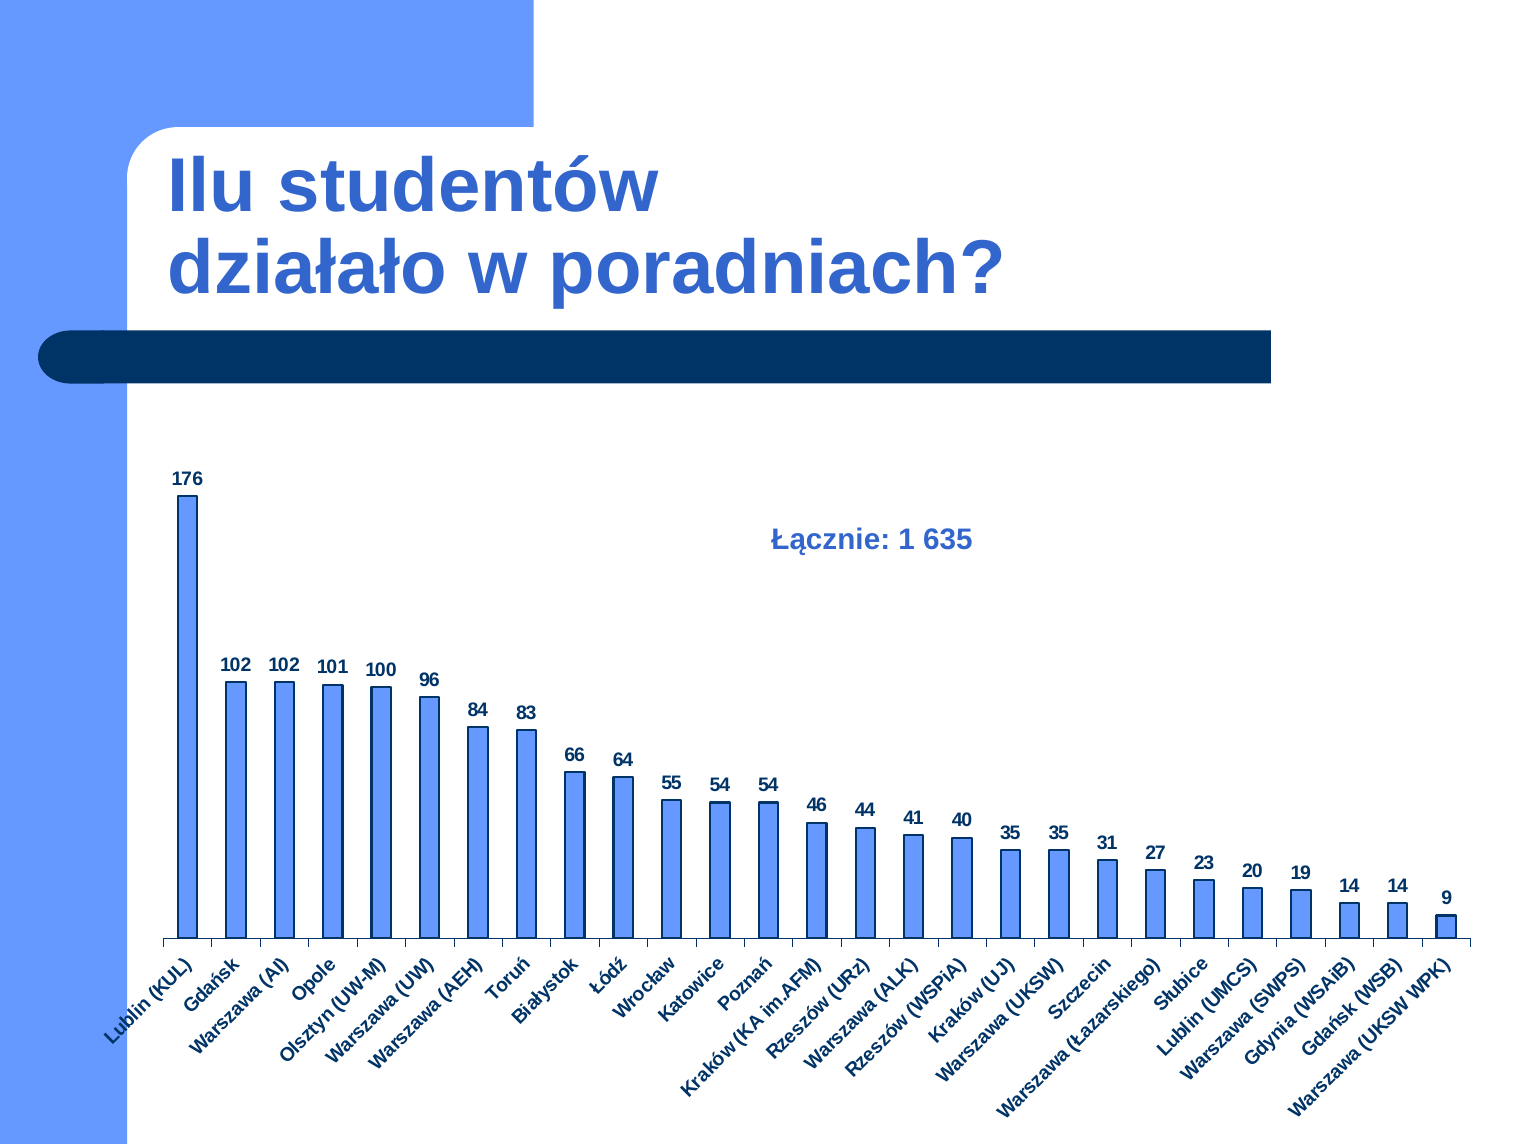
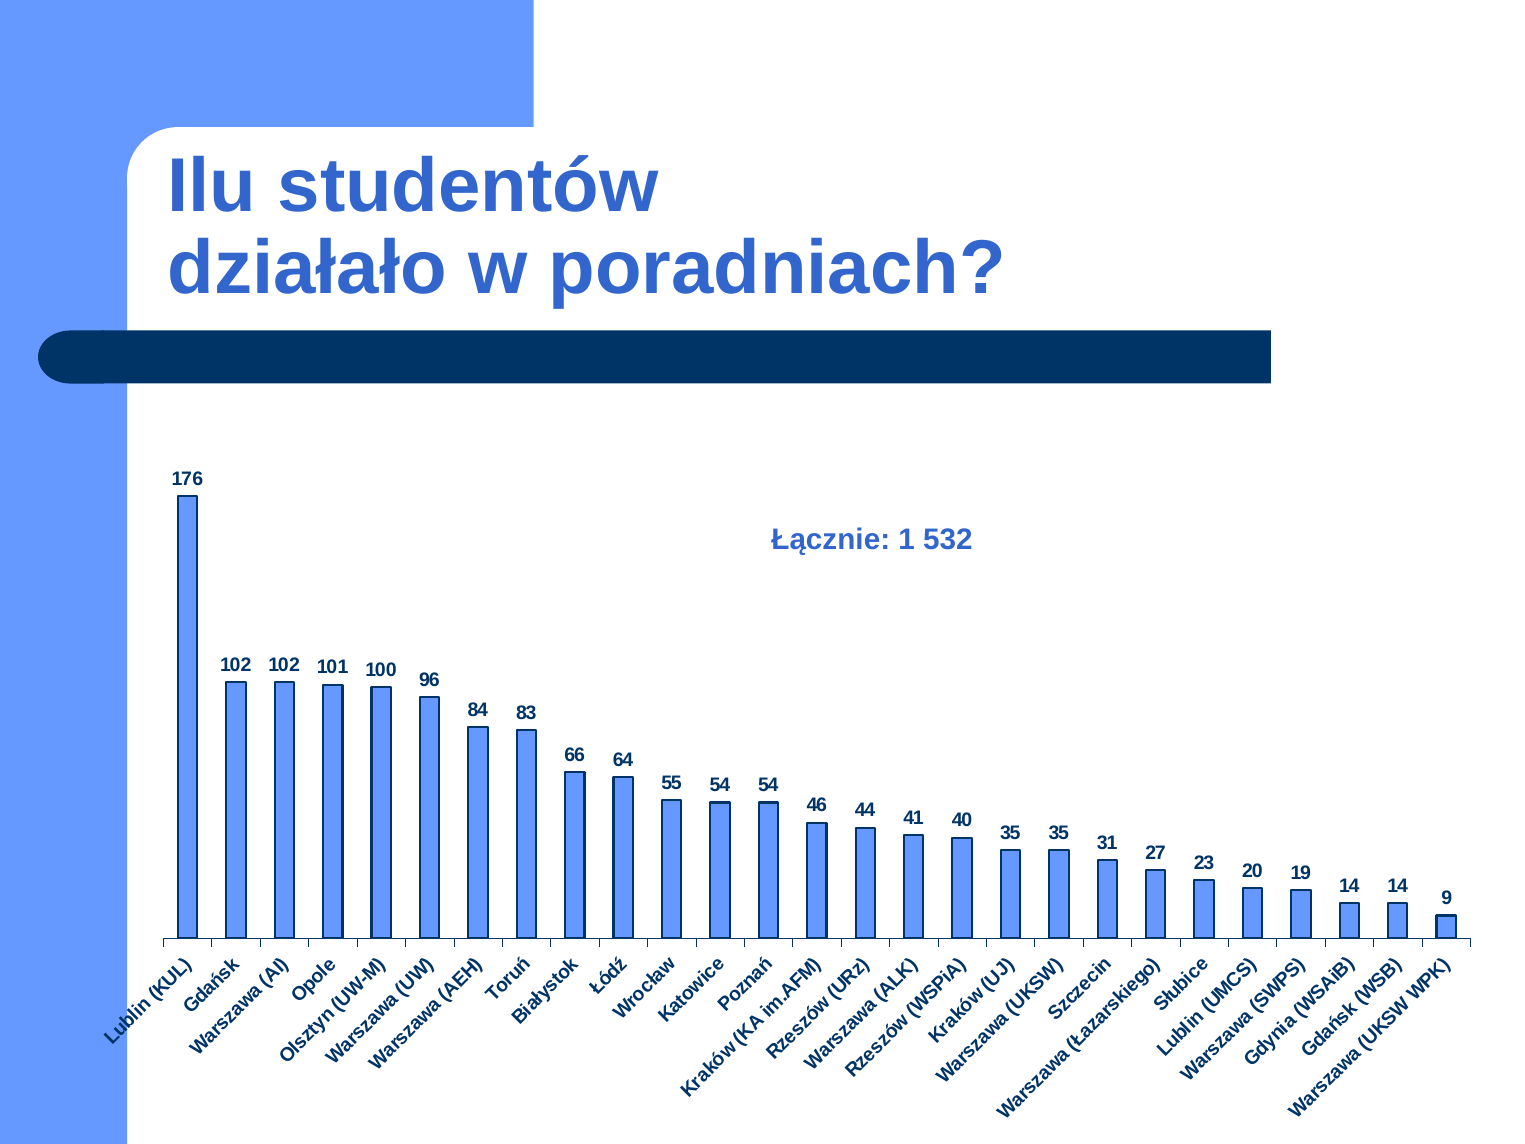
635: 635 -> 532
